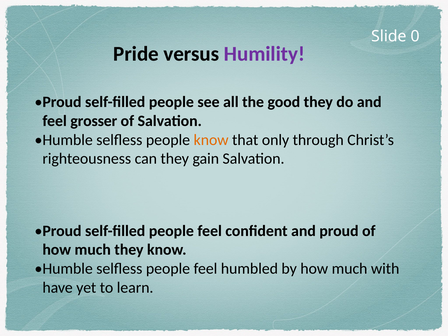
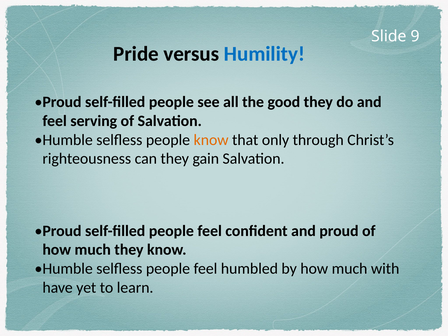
0: 0 -> 9
Humility colour: purple -> blue
grosser: grosser -> serving
